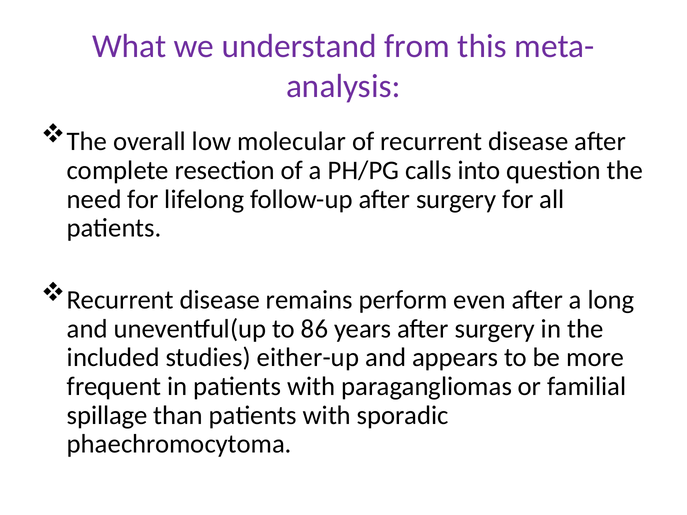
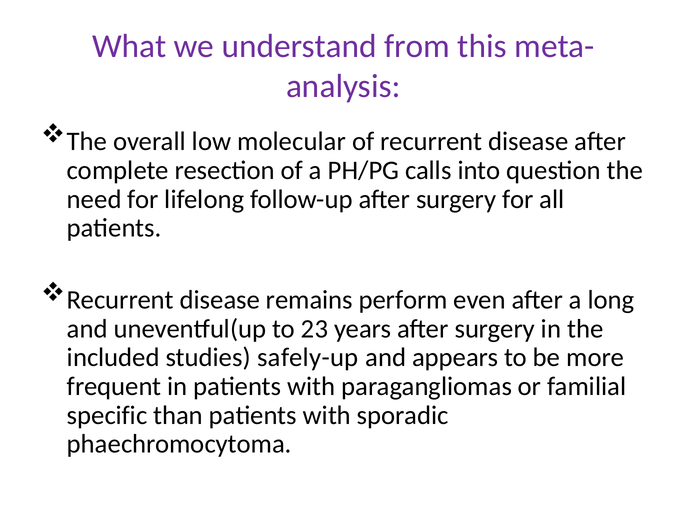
86: 86 -> 23
either-up: either-up -> safely-up
spillage: spillage -> specific
